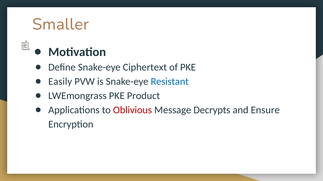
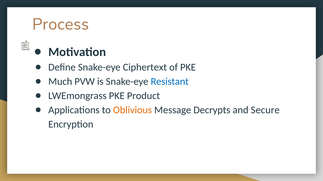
Smaller: Smaller -> Process
Easily: Easily -> Much
Oblivious colour: red -> orange
Ensure: Ensure -> Secure
